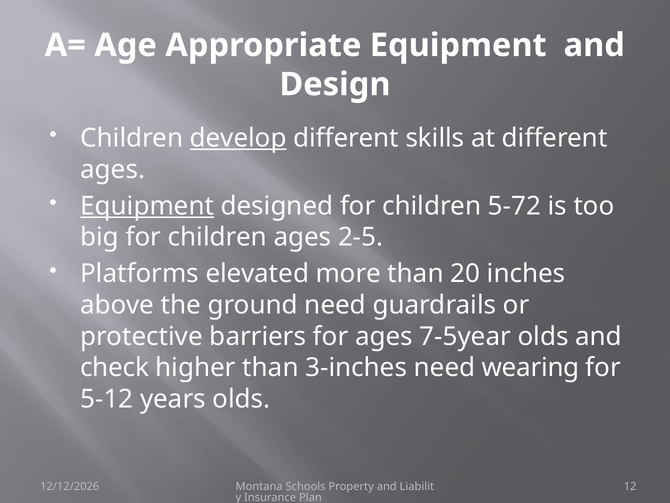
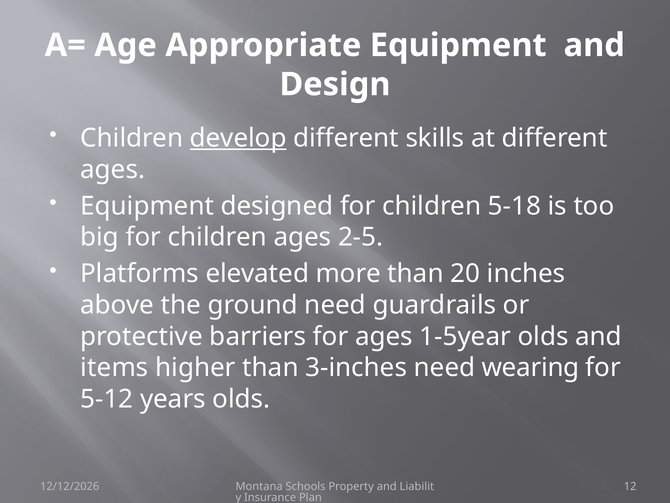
Equipment at (147, 206) underline: present -> none
5-72: 5-72 -> 5-18
7-5year: 7-5year -> 1-5year
check: check -> items
